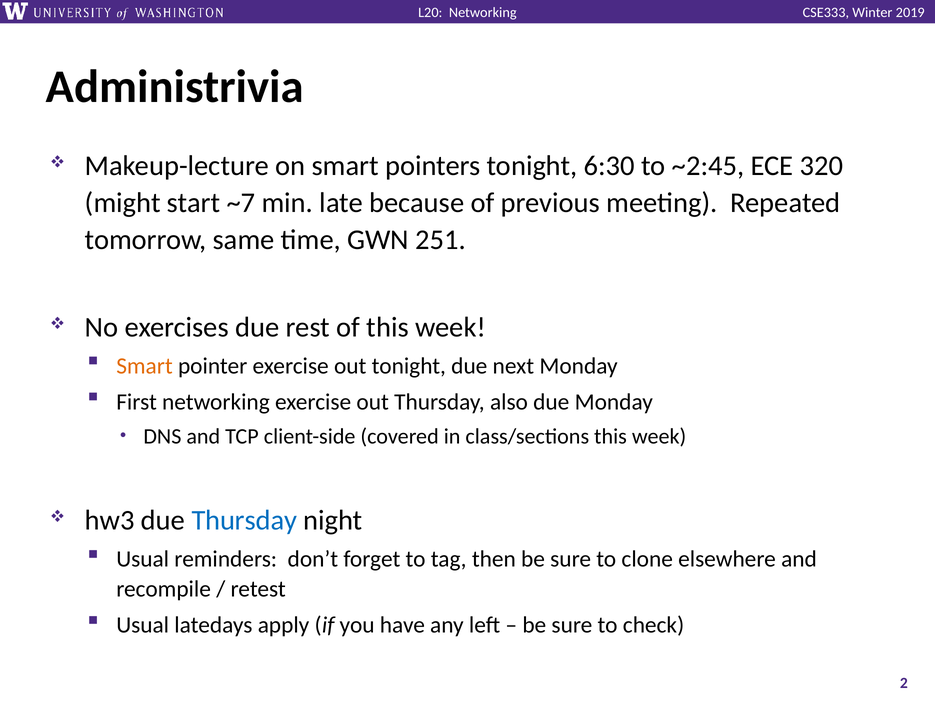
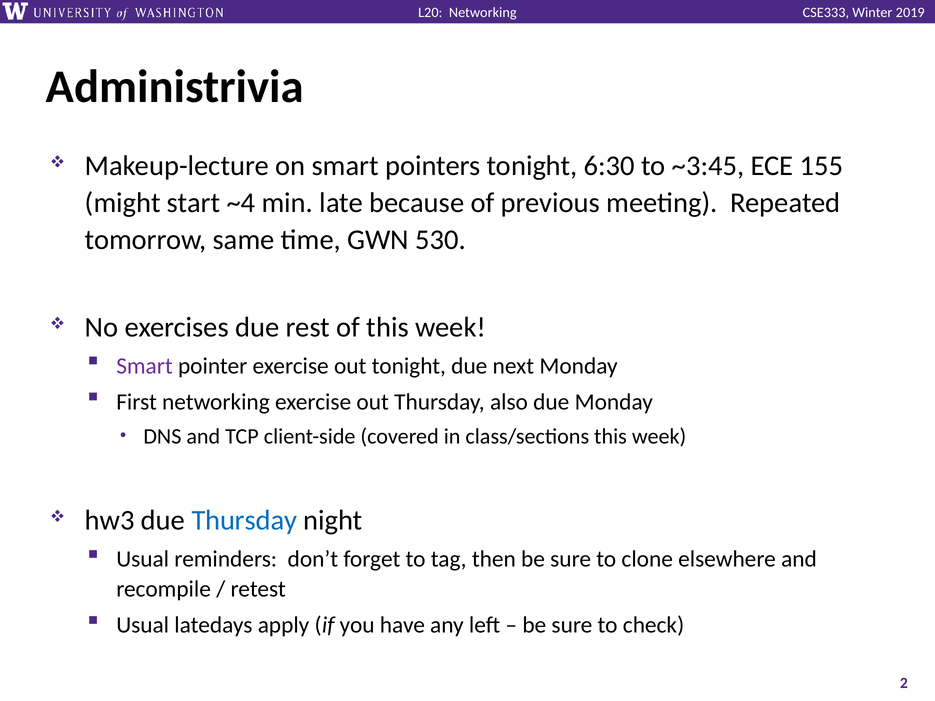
~2:45: ~2:45 -> ~3:45
320: 320 -> 155
~7: ~7 -> ~4
251: 251 -> 530
Smart at (144, 366) colour: orange -> purple
